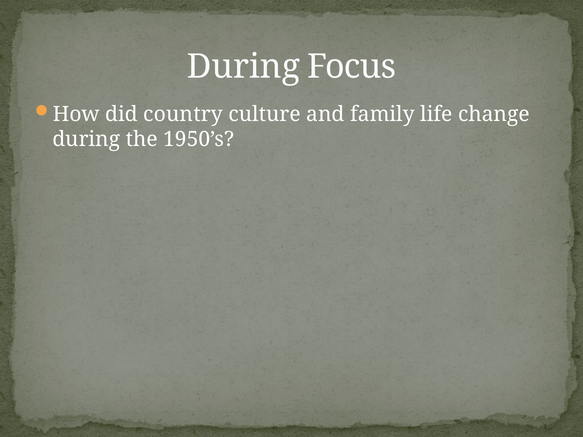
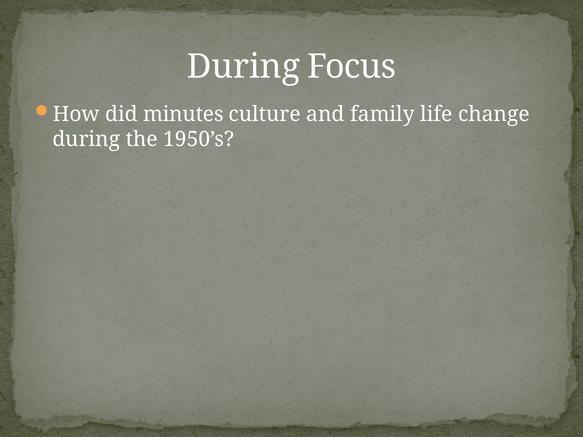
country: country -> minutes
